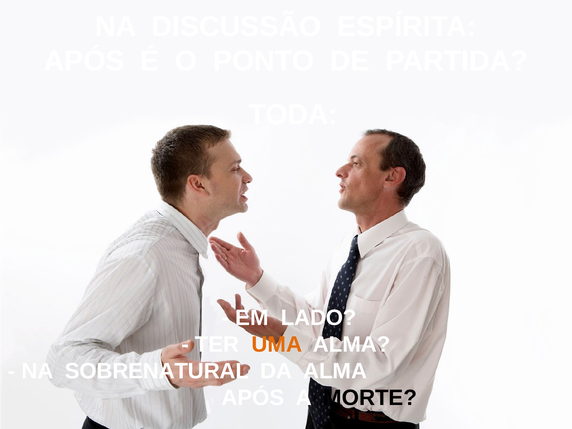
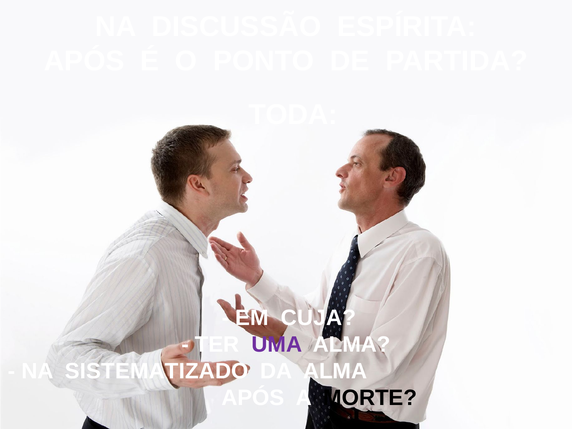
LADO: LADO -> CUJA
UMA colour: orange -> purple
SOBRENATURAL: SOBRENATURAL -> SISTEMATIZADO
